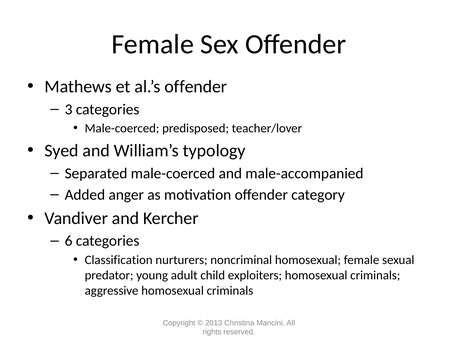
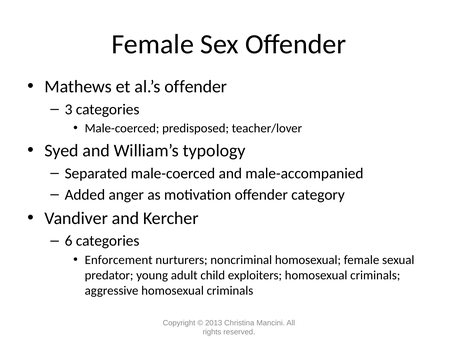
Classification: Classification -> Enforcement
